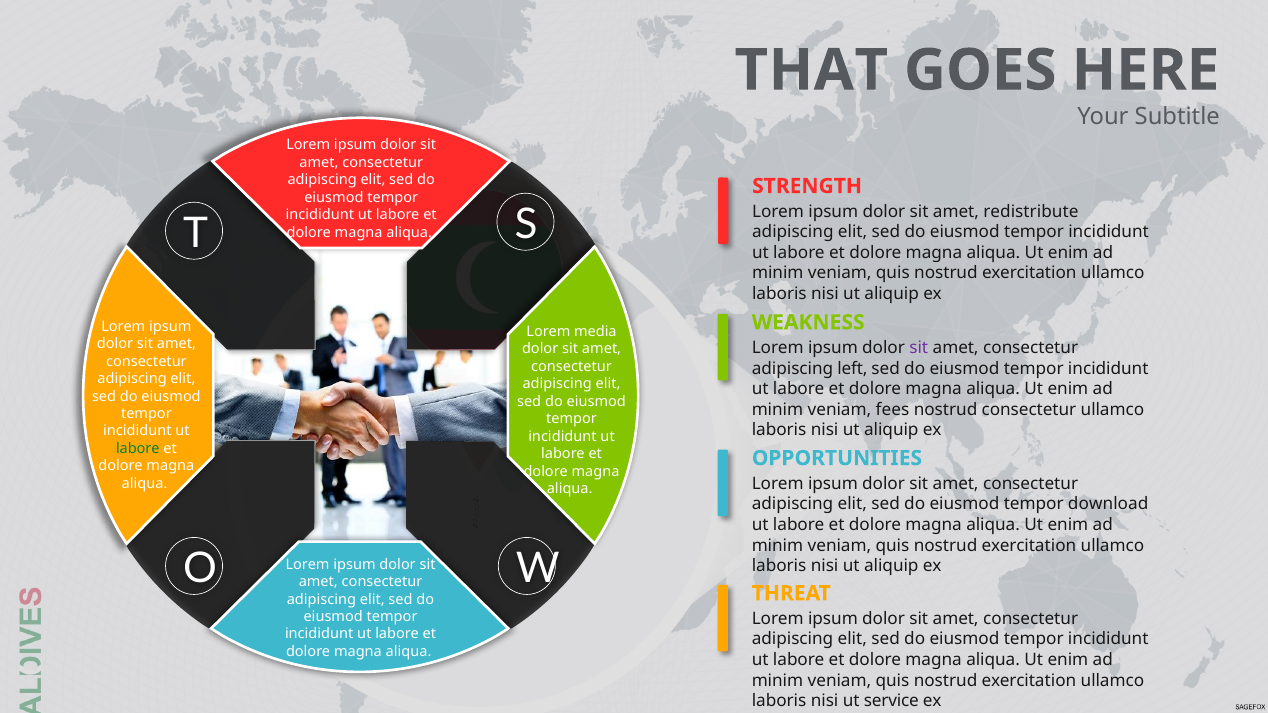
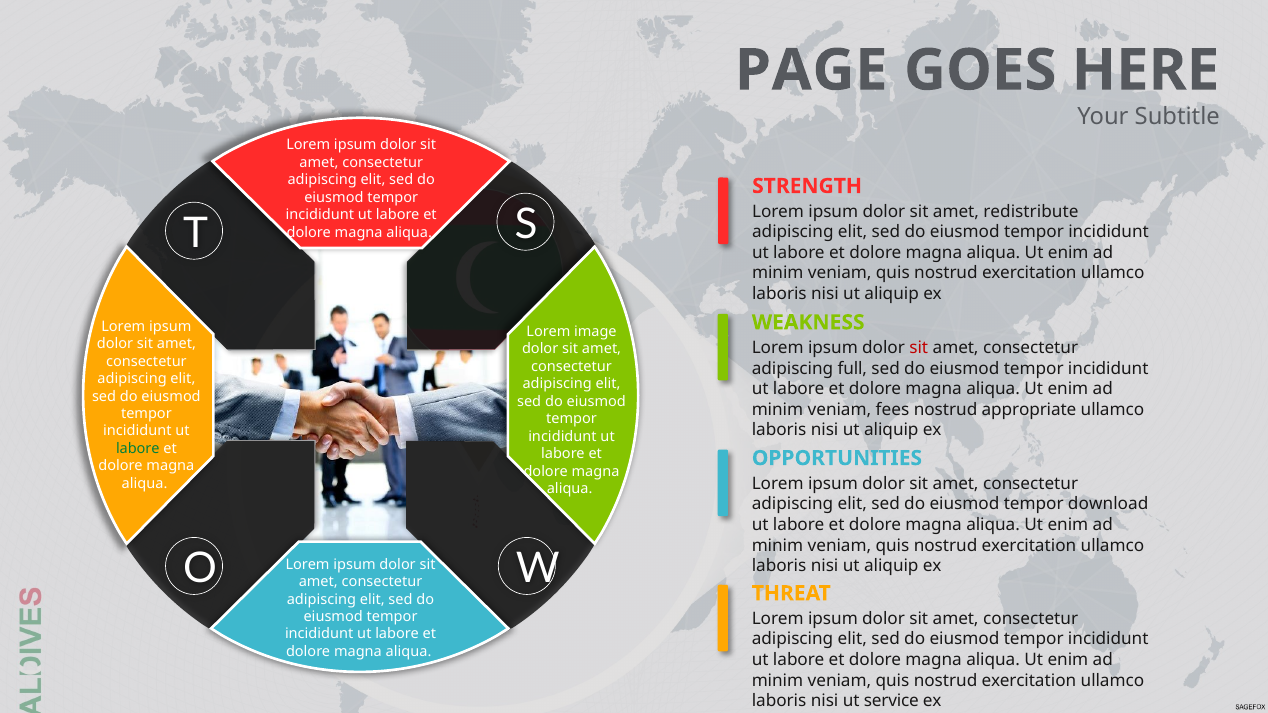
THAT: THAT -> PAGE
media: media -> image
sit at (919, 348) colour: purple -> red
left: left -> full
nostrud consectetur: consectetur -> appropriate
